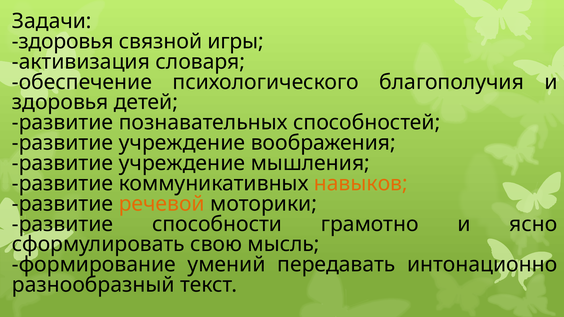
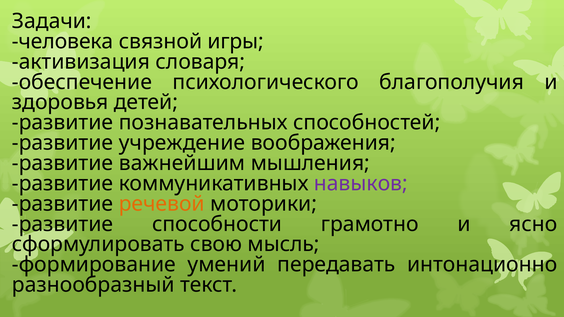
здоровья at (63, 42): здоровья -> человека
учреждение at (182, 163): учреждение -> важнейшим
навыков colour: orange -> purple
